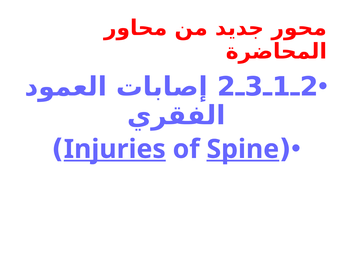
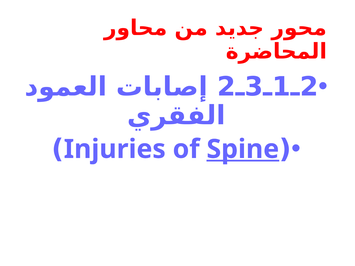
Injuries underline: present -> none
